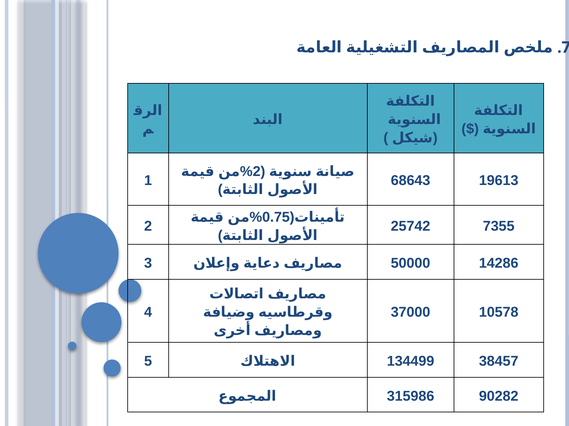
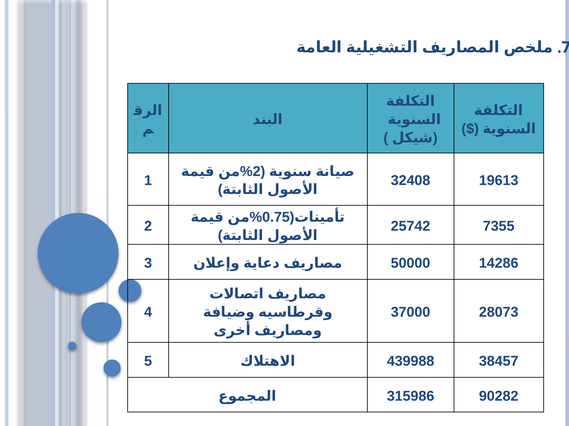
68643: 68643 -> 32408
10578: 10578 -> 28073
134499: 134499 -> 439988
